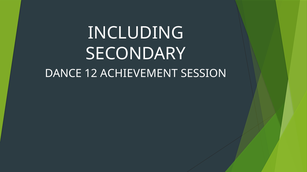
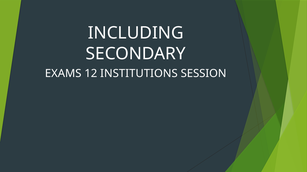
DANCE: DANCE -> EXAMS
ACHIEVEMENT: ACHIEVEMENT -> INSTITUTIONS
